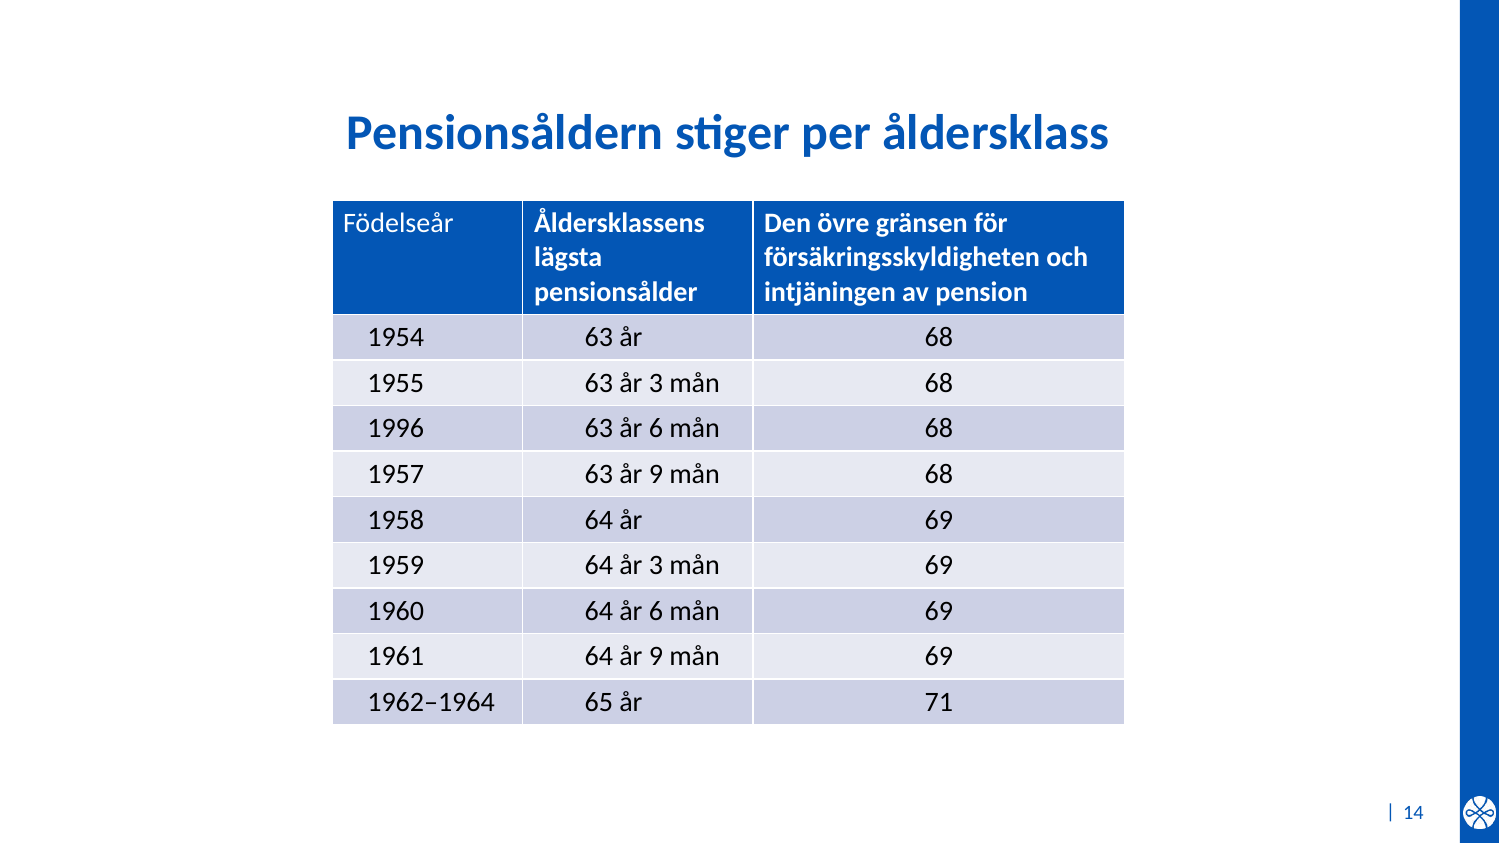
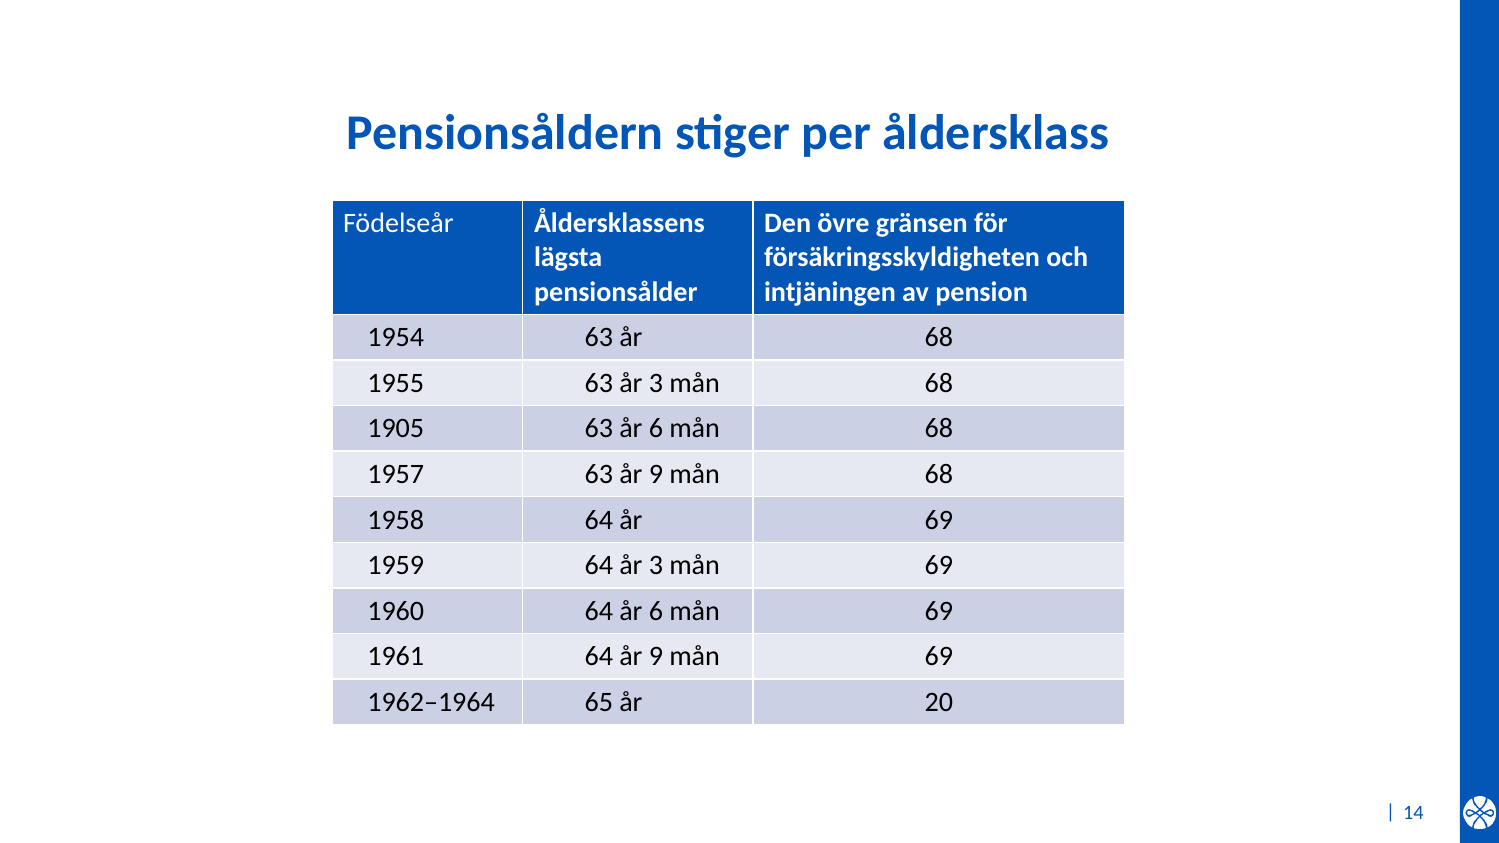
1996: 1996 -> 1905
71: 71 -> 20
